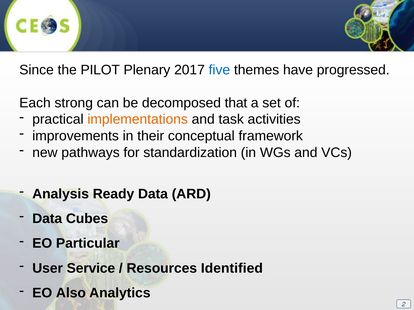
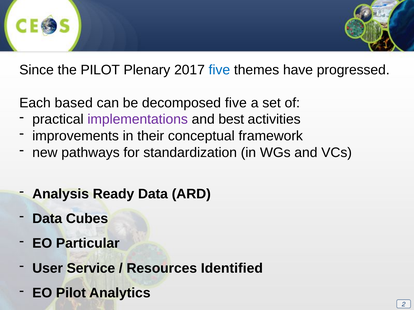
strong: strong -> based
decomposed that: that -> five
implementations colour: orange -> purple
task: task -> best
EO Also: Also -> Pilot
